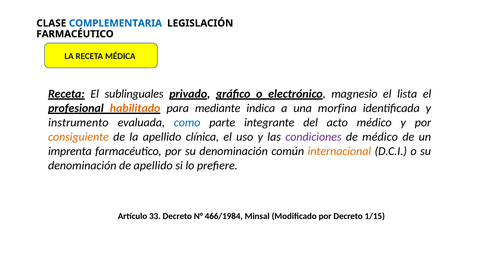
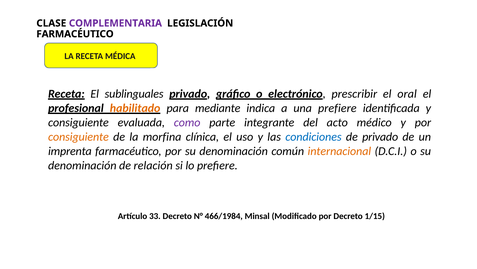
COMPLEMENTARIA colour: blue -> purple
magnesio: magnesio -> prescribir
lista: lista -> oral
una morfina: morfina -> prefiere
instrumento at (78, 122): instrumento -> consiguiente
como colour: blue -> purple
la apellido: apellido -> morfina
condiciones colour: purple -> blue
de médico: médico -> privado
de apellido: apellido -> relación
